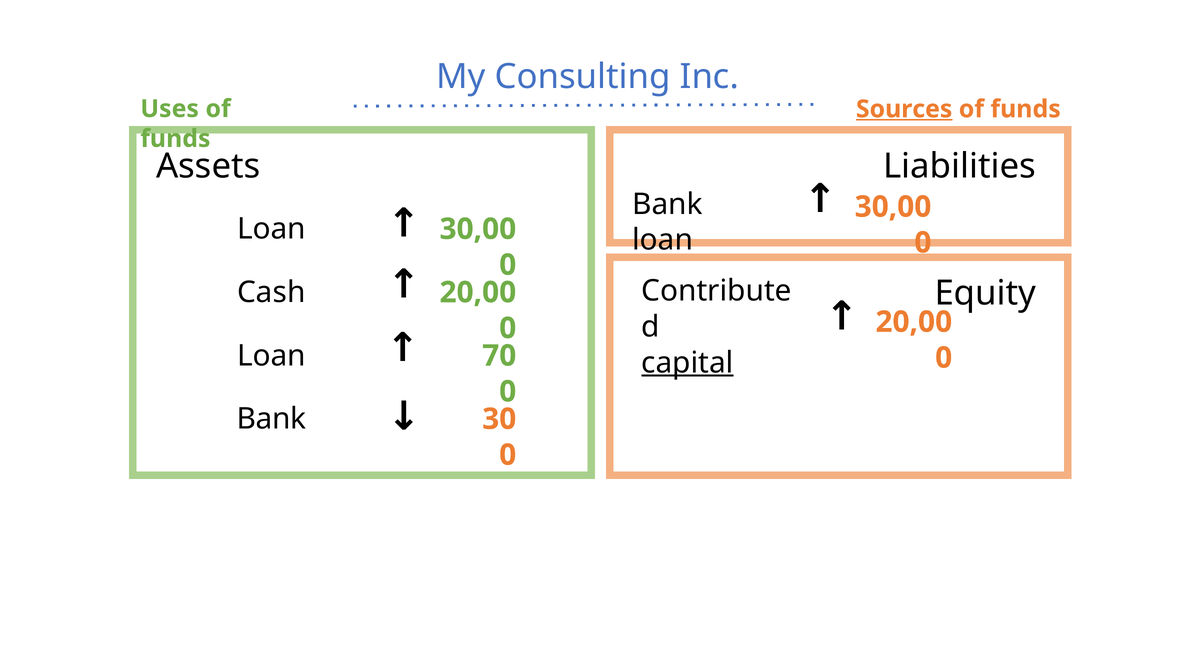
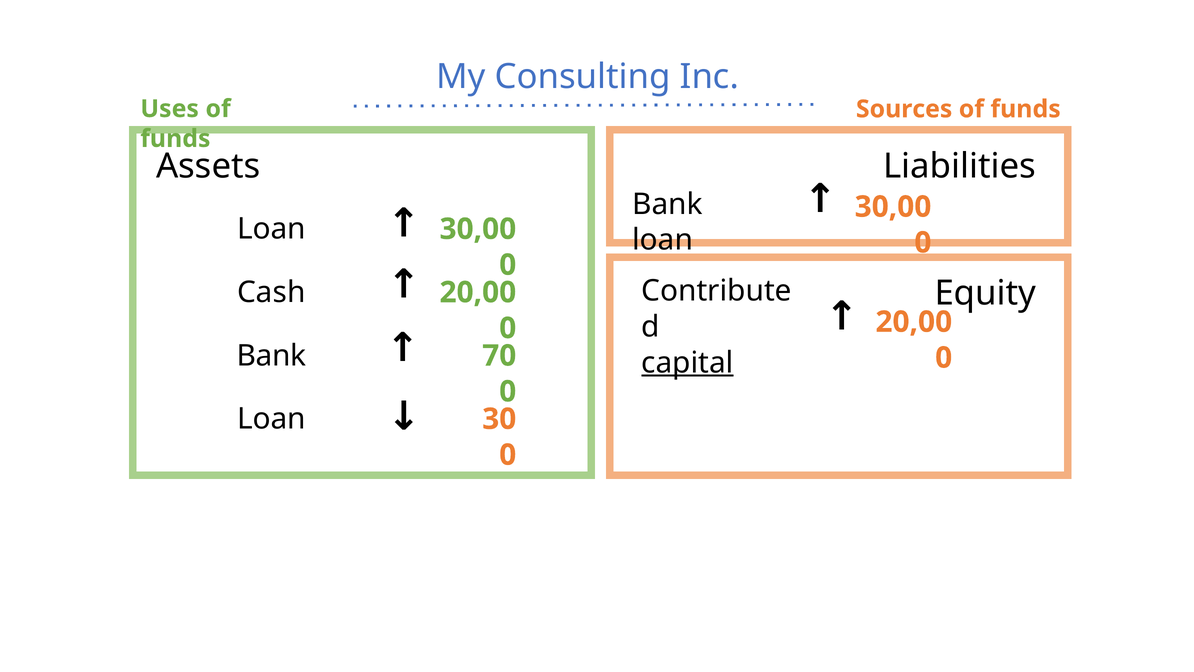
Sources underline: present -> none
Loan at (271, 356): Loan -> Bank
Bank at (271, 419): Bank -> Loan
